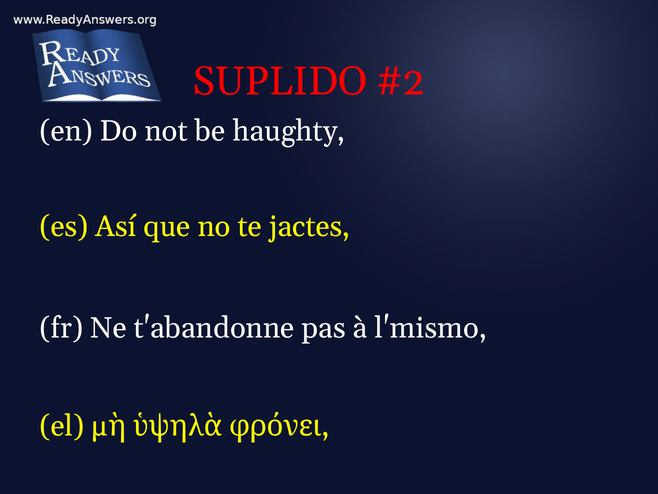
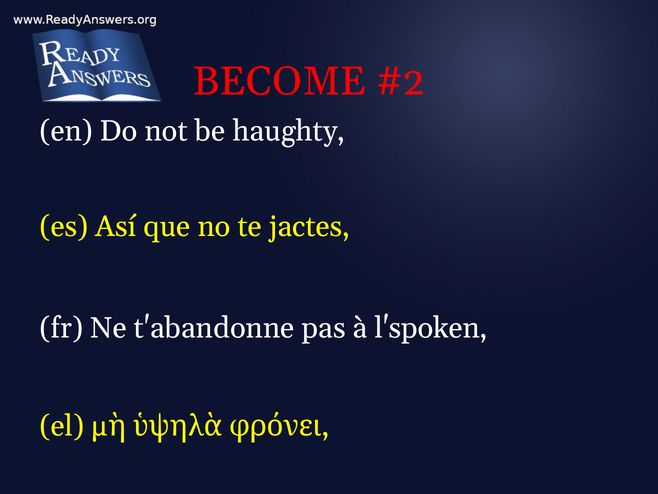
SUPLIDO: SUPLIDO -> BECOME
l'mismo: l'mismo -> l'spoken
